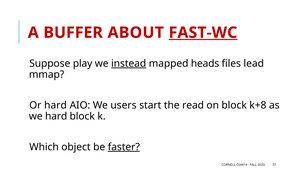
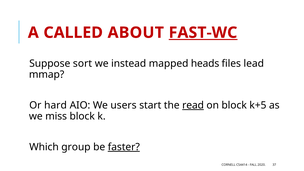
BUFFER: BUFFER -> CALLED
play: play -> sort
instead underline: present -> none
read underline: none -> present
k+8: k+8 -> k+5
we hard: hard -> miss
object: object -> group
